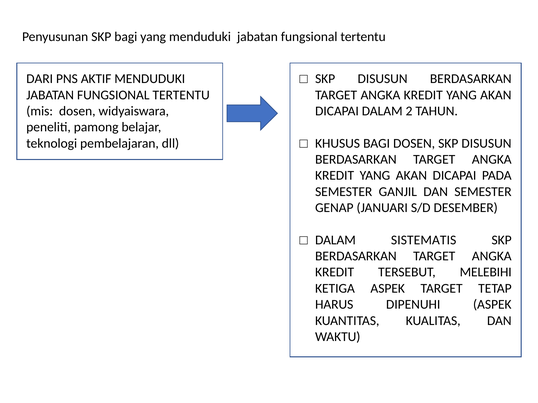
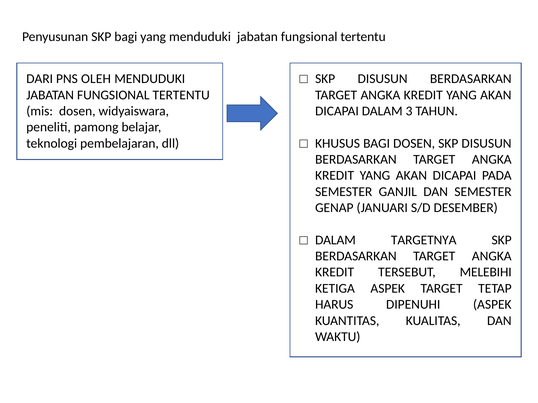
AKTIF: AKTIF -> OLEH
2: 2 -> 3
SISTEMATIS: SISTEMATIS -> TARGETNYA
